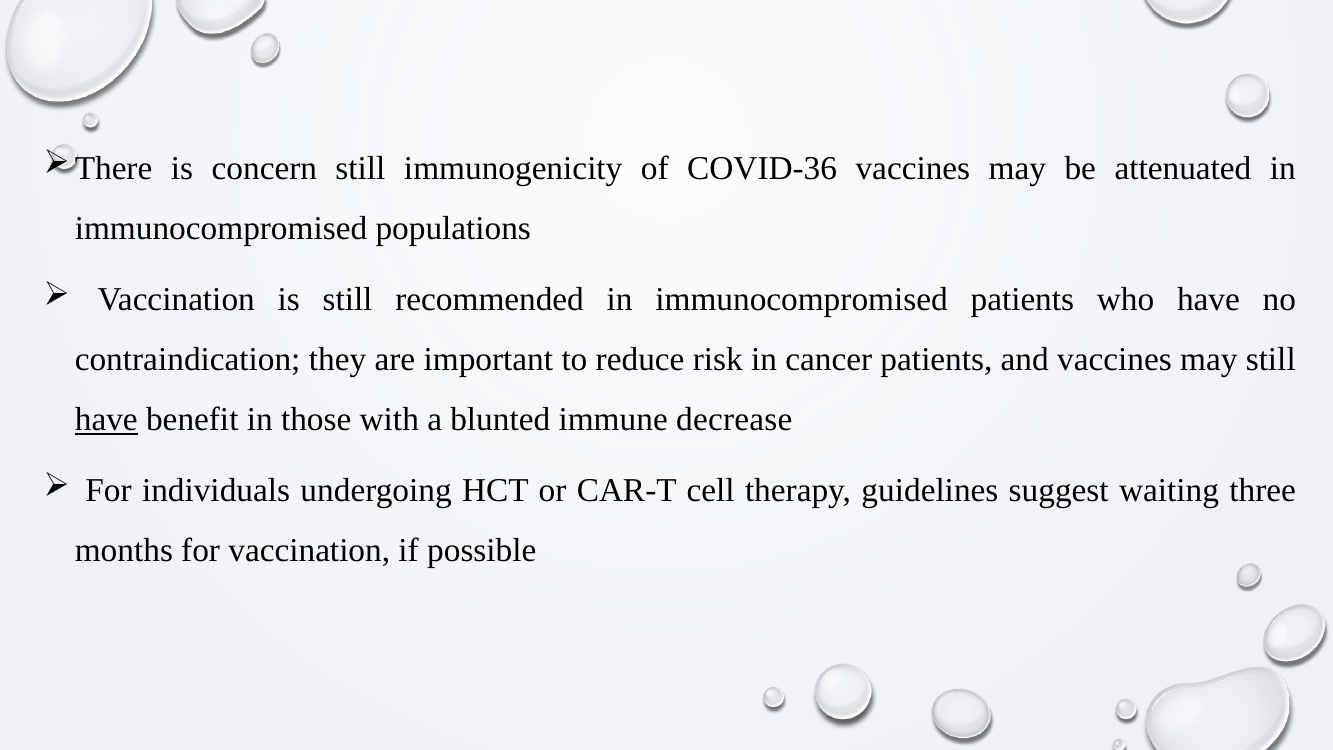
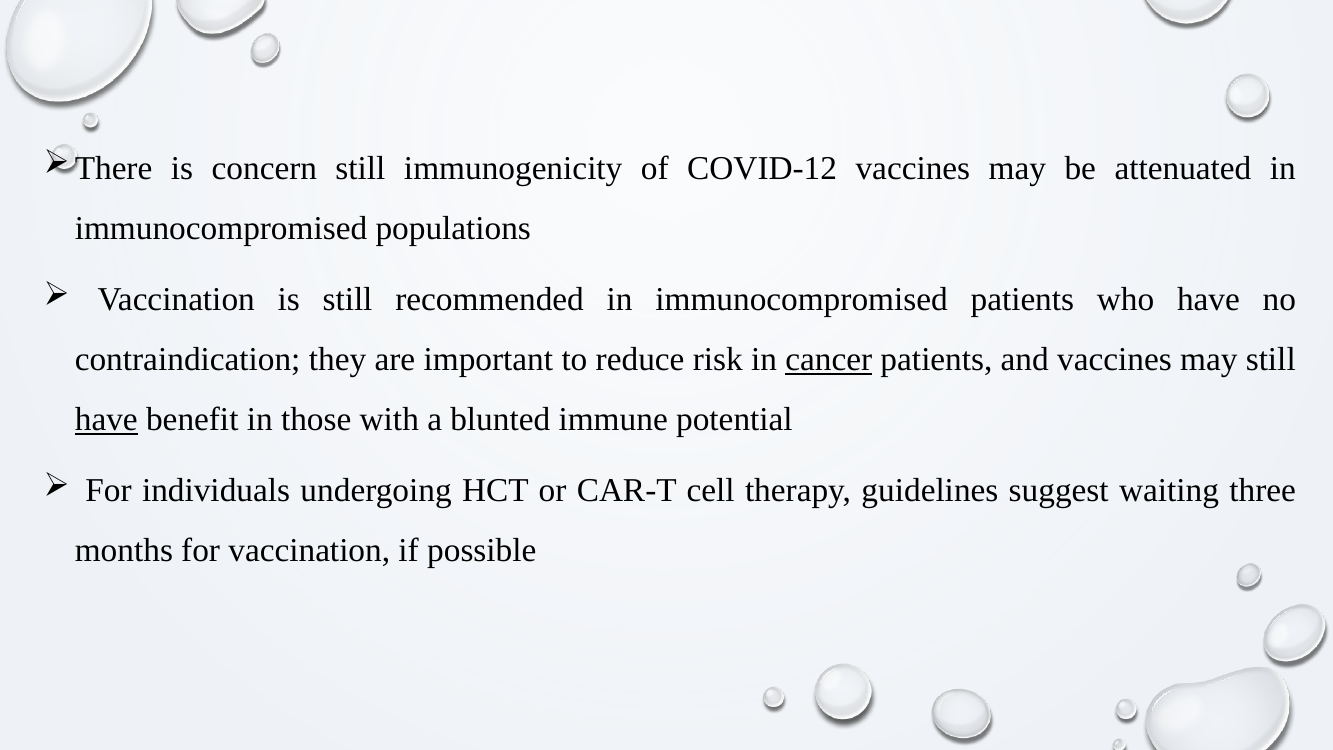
COVID-36: COVID-36 -> COVID-12
cancer underline: none -> present
decrease: decrease -> potential
